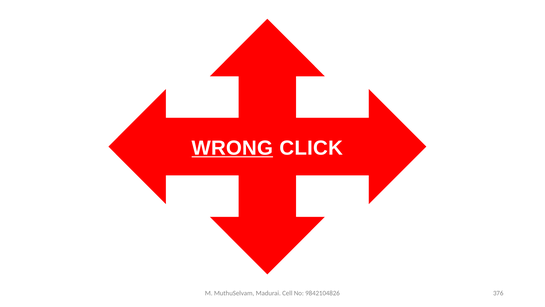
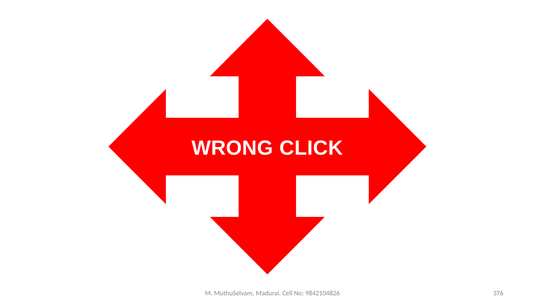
WRONG underline: present -> none
